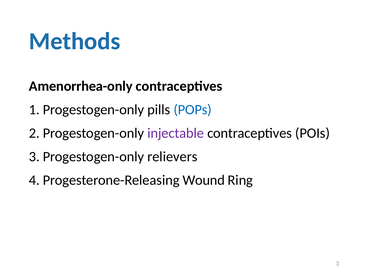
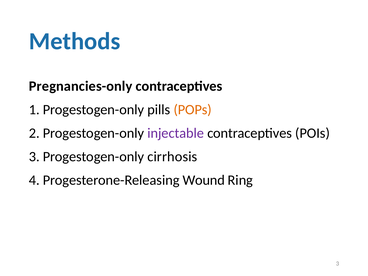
Amenorrhea-only: Amenorrhea-only -> Pregnancies-only
POPs colour: blue -> orange
relievers: relievers -> cirrhosis
